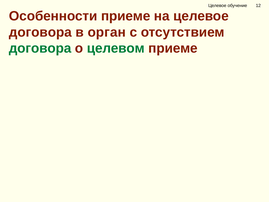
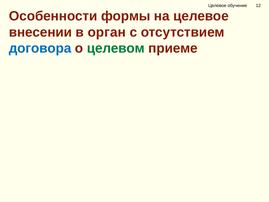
Особенности приеме: приеме -> формы
договора at (40, 32): договора -> внесении
договора at (40, 48) colour: green -> blue
